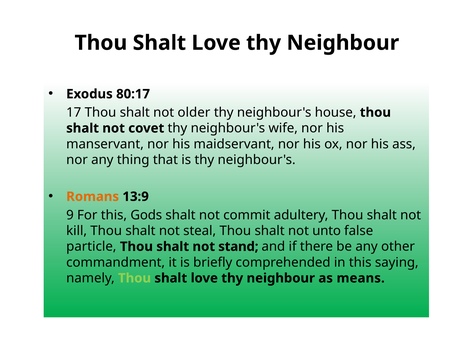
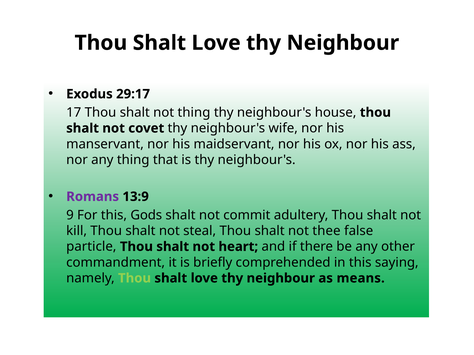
80:17: 80:17 -> 29:17
not older: older -> thing
Romans colour: orange -> purple
unto: unto -> thee
stand: stand -> heart
